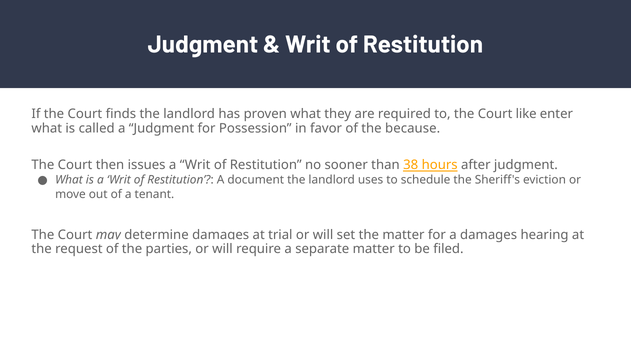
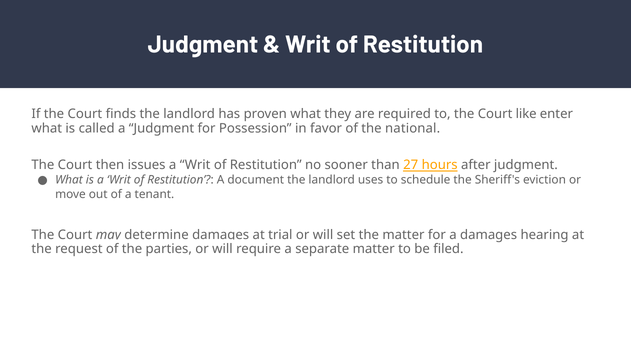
because: because -> national
38: 38 -> 27
